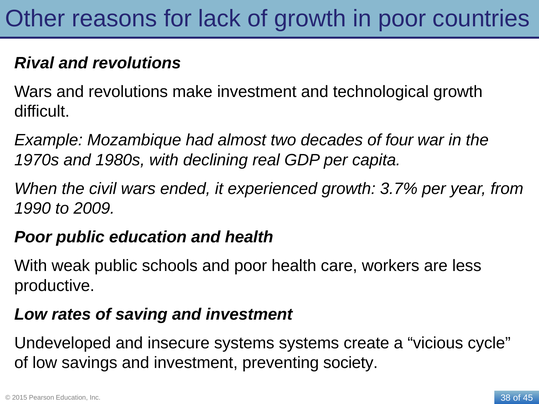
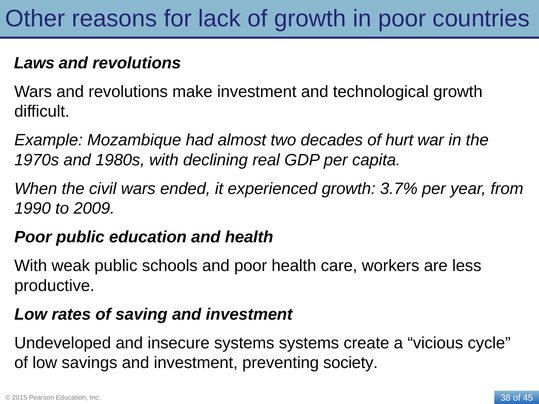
Rival: Rival -> Laws
four: four -> hurt
